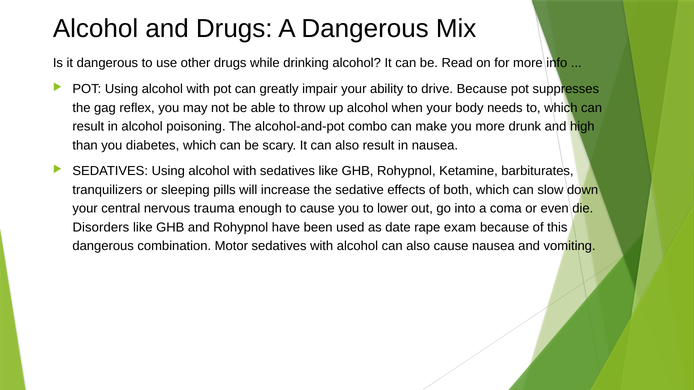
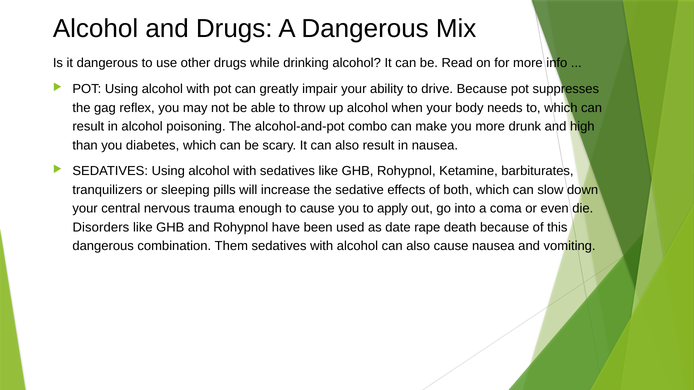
lower: lower -> apply
exam: exam -> death
Motor: Motor -> Them
